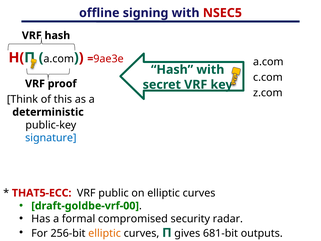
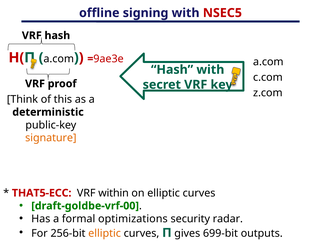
signature colour: blue -> orange
public: public -> within
compromised: compromised -> optimizations
681-bit: 681-bit -> 699-bit
